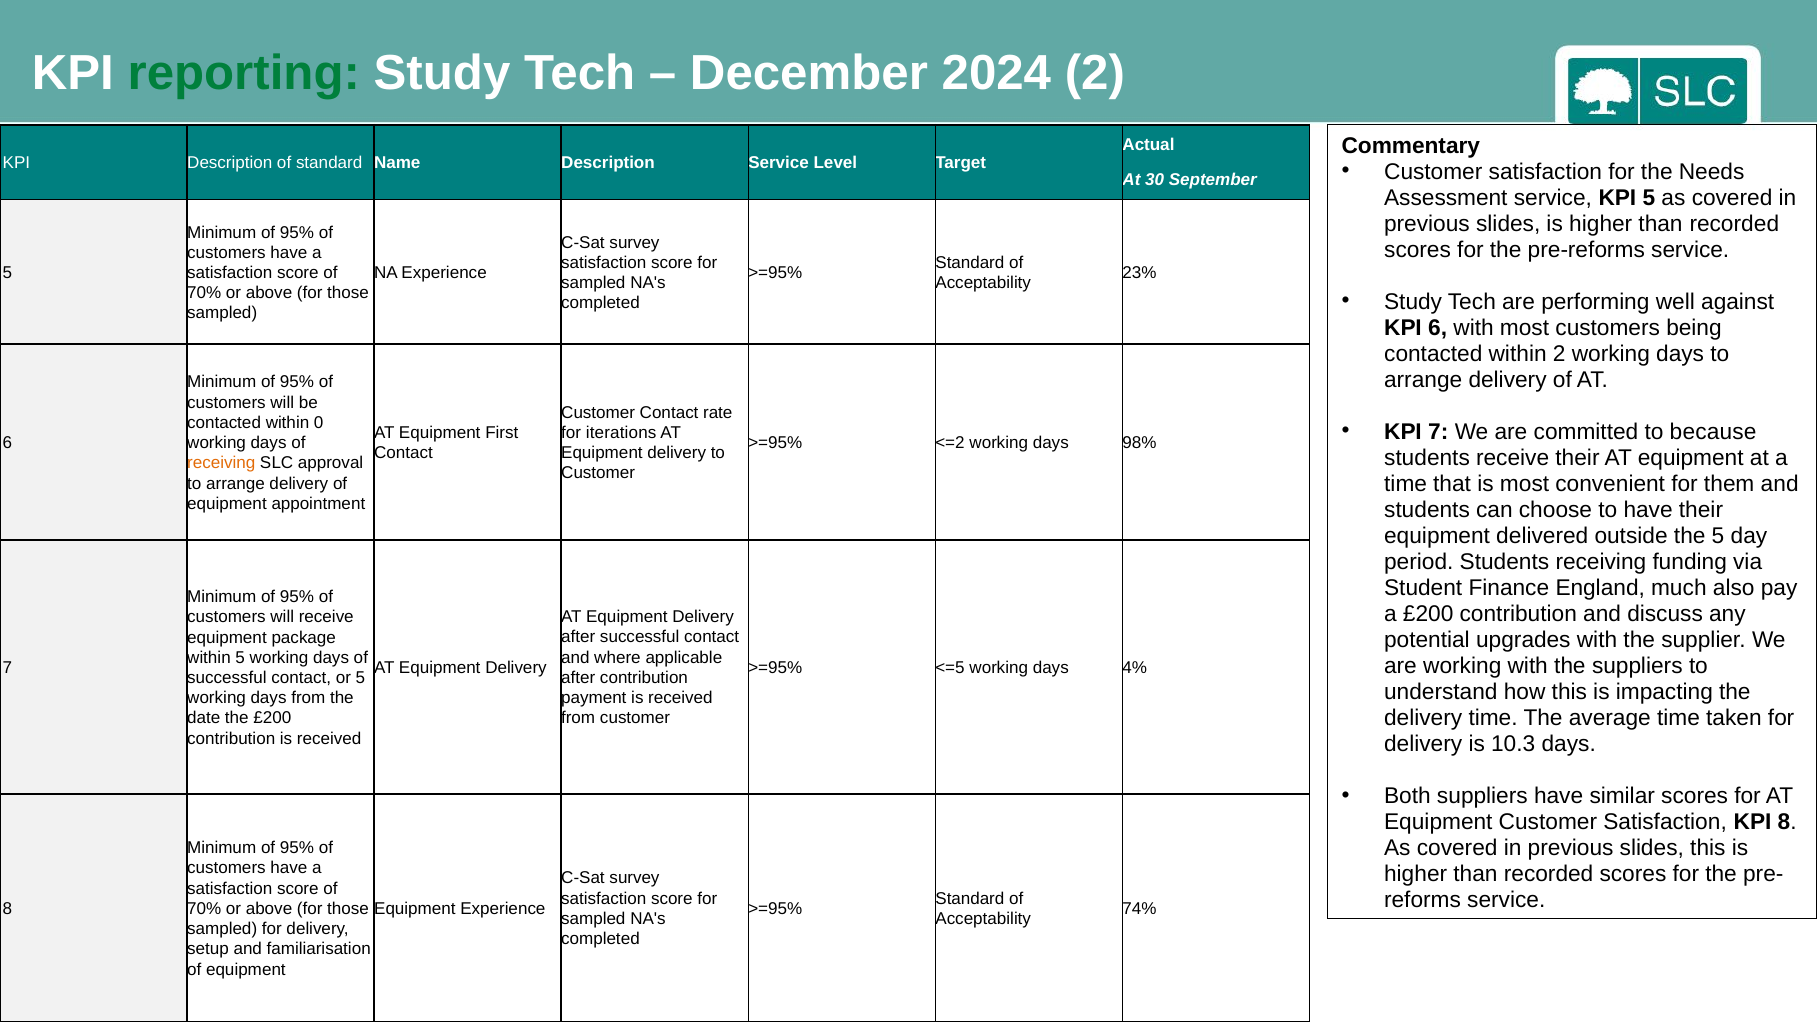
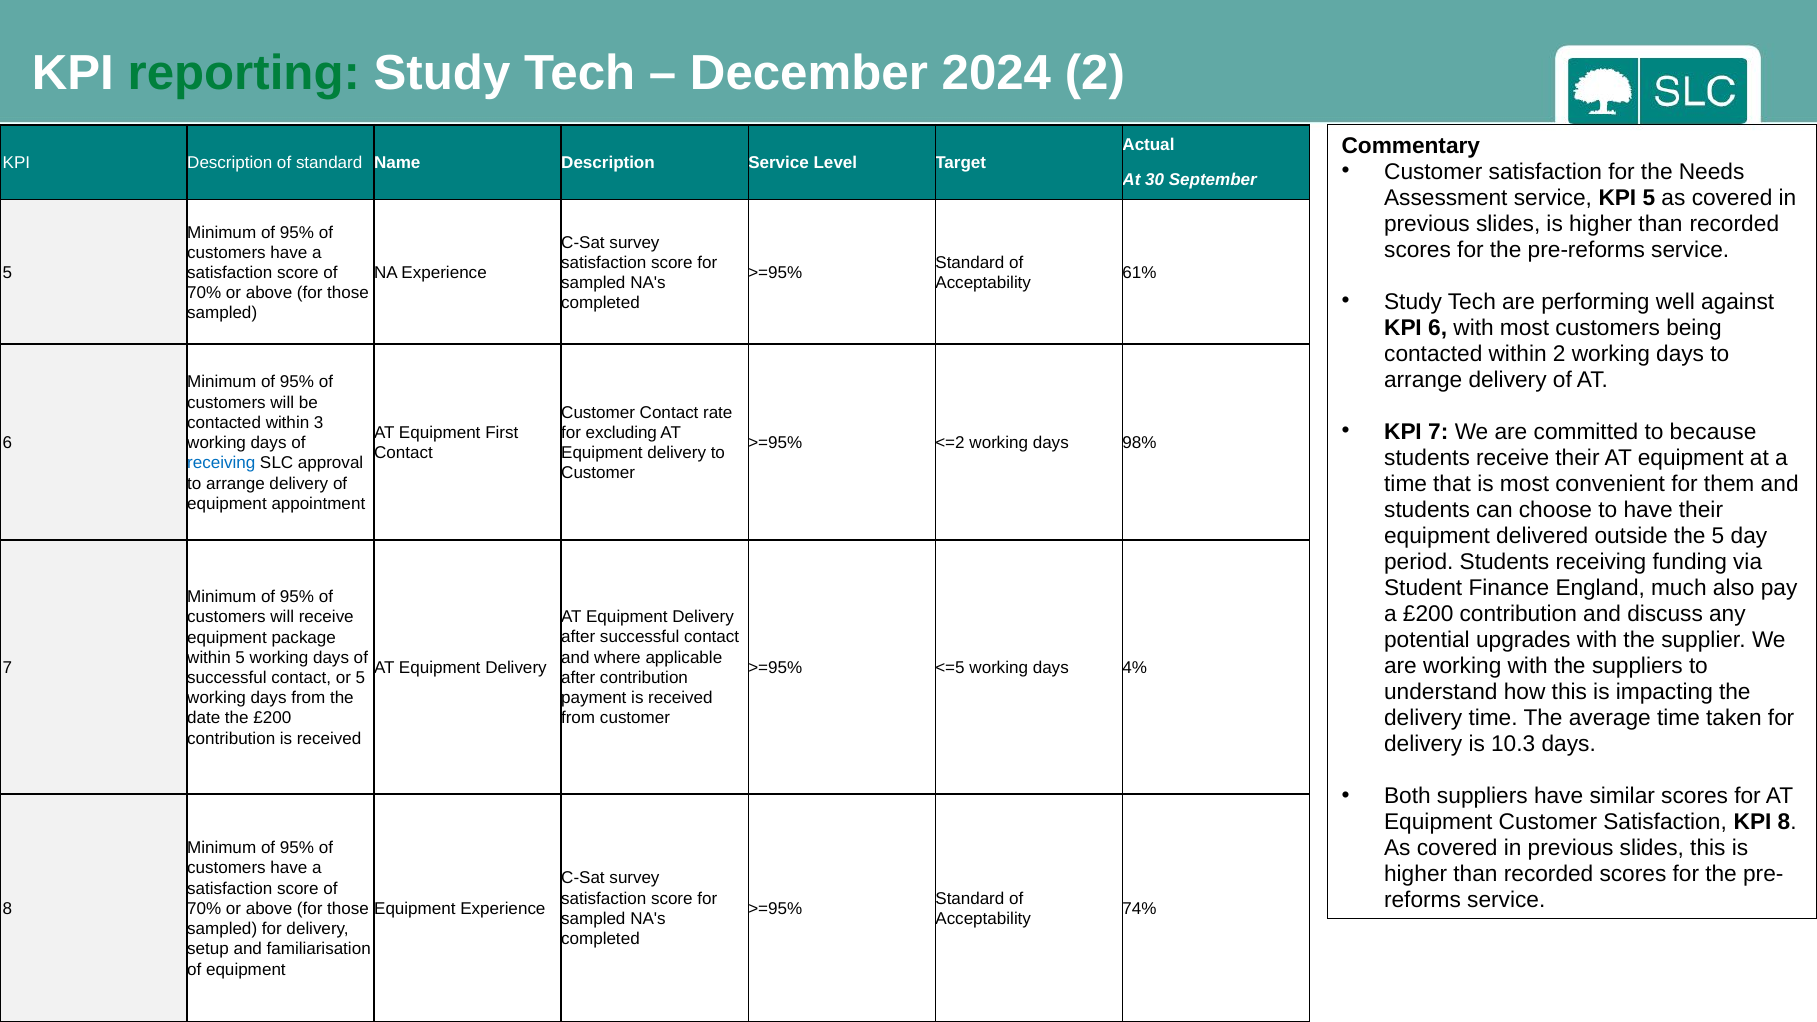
23%: 23% -> 61%
0: 0 -> 3
iterations: iterations -> excluding
receiving at (221, 463) colour: orange -> blue
